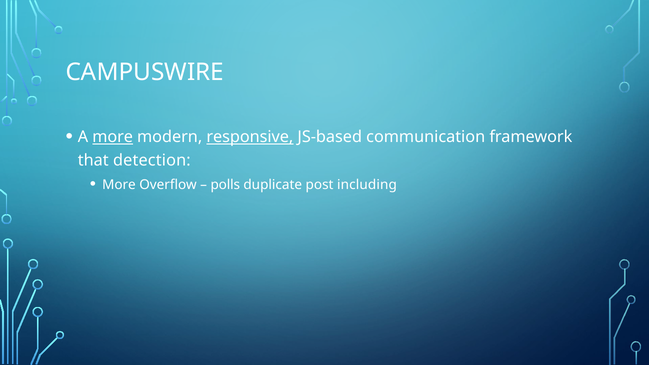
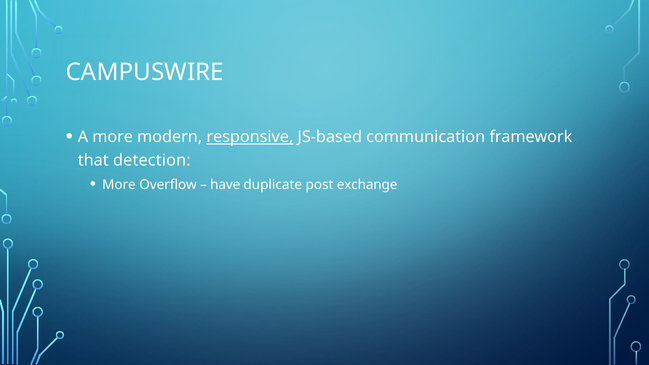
more at (113, 137) underline: present -> none
polls: polls -> have
including: including -> exchange
